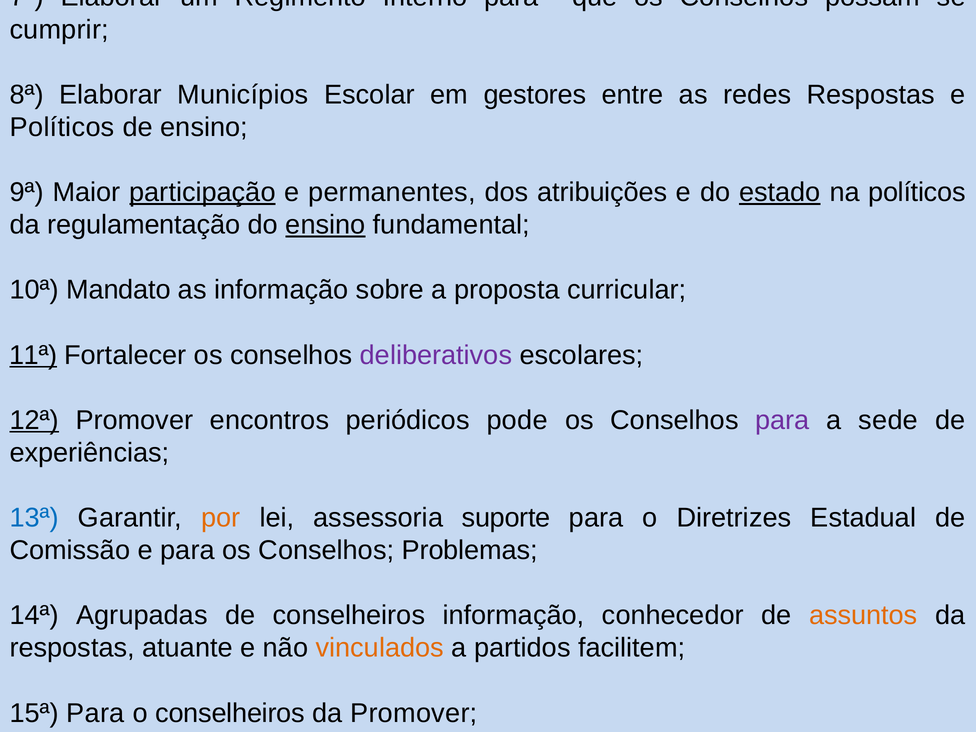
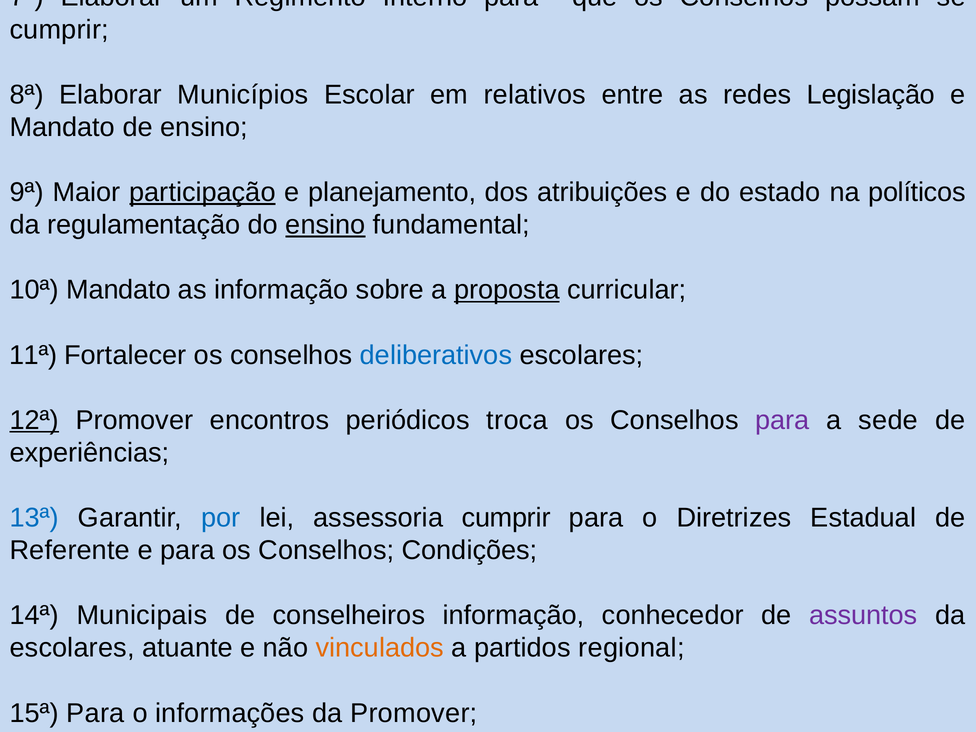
gestores: gestores -> relativos
redes Respostas: Respostas -> Legislação
Políticos at (62, 127): Políticos -> Mandato
permanentes: permanentes -> planejamento
estado underline: present -> none
proposta underline: none -> present
11ª underline: present -> none
deliberativos colour: purple -> blue
pode: pode -> troca
por colour: orange -> blue
assessoria suporte: suporte -> cumprir
Comissão: Comissão -> Referente
Problemas: Problemas -> Condições
Agrupadas: Agrupadas -> Municipais
assuntos colour: orange -> purple
respostas at (72, 648): respostas -> escolares
facilitem: facilitem -> regional
o conselheiros: conselheiros -> informações
